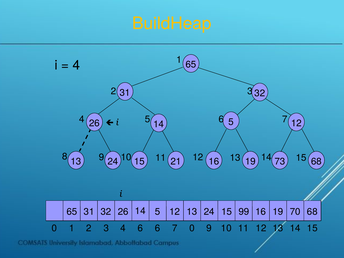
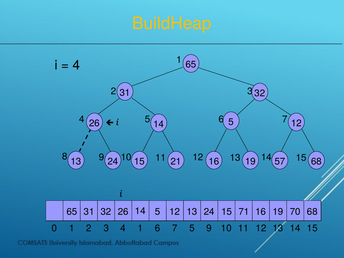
73: 73 -> 57
99: 99 -> 71
3 6: 6 -> 1
7 0: 0 -> 5
